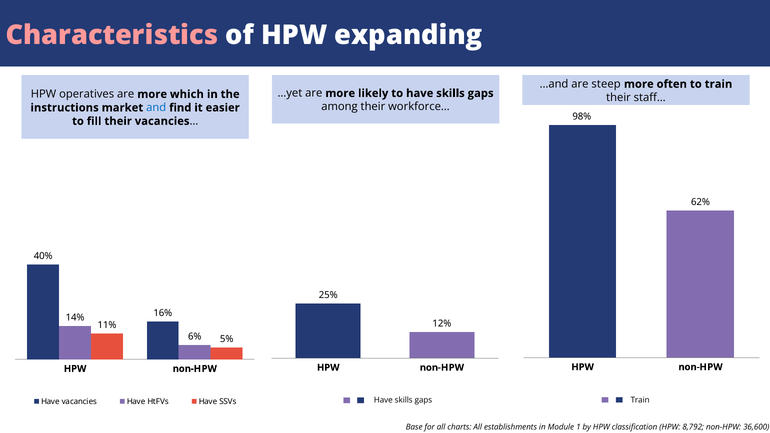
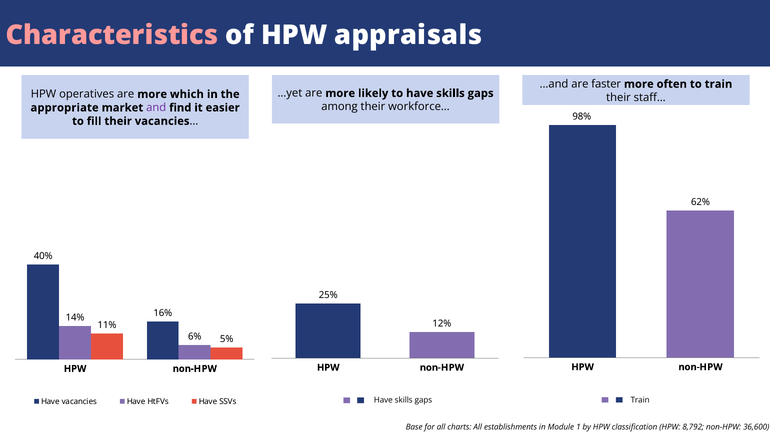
expanding: expanding -> appraisals
steep: steep -> faster
instructions: instructions -> appropriate
and colour: blue -> purple
